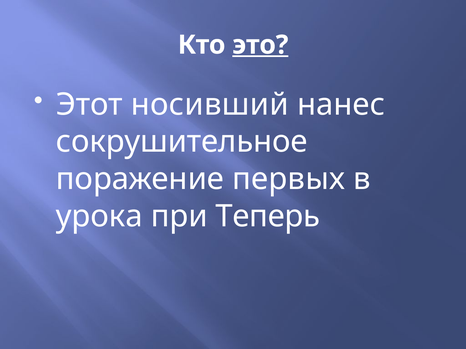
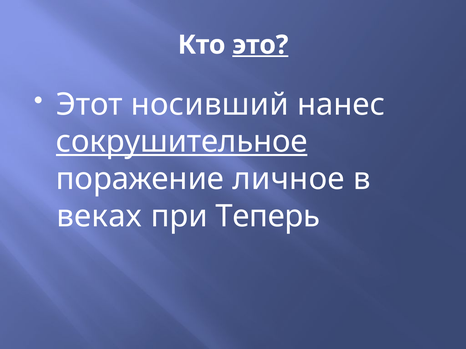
сокрушительное underline: none -> present
первых: первых -> личное
урока: урока -> веках
